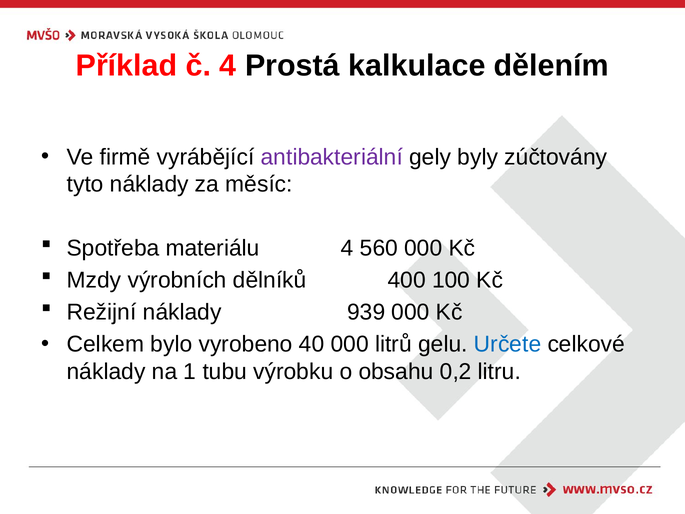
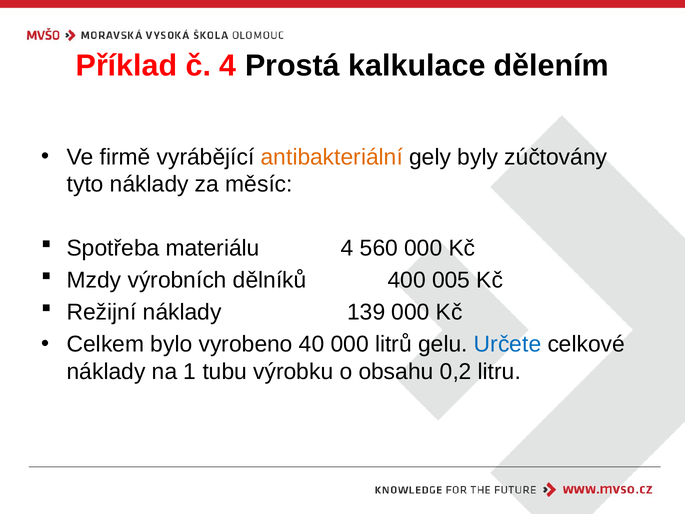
antibakteriální colour: purple -> orange
100: 100 -> 005
939: 939 -> 139
